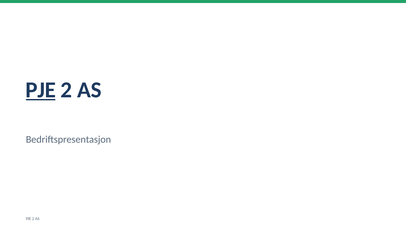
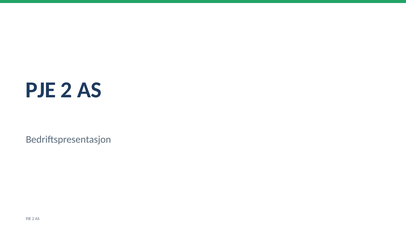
PJE at (41, 90) underline: present -> none
